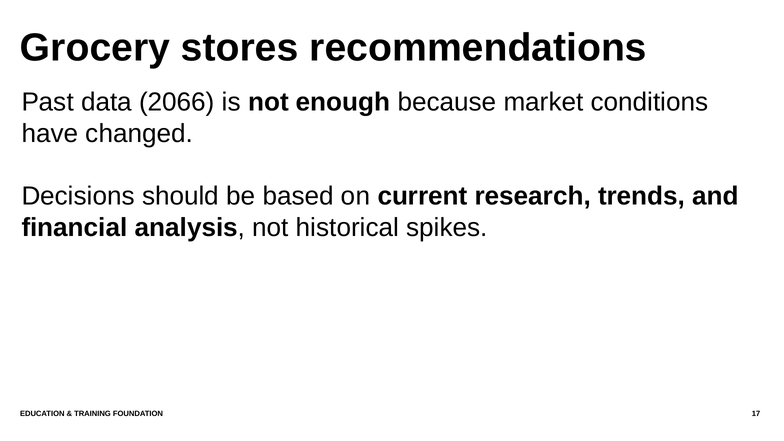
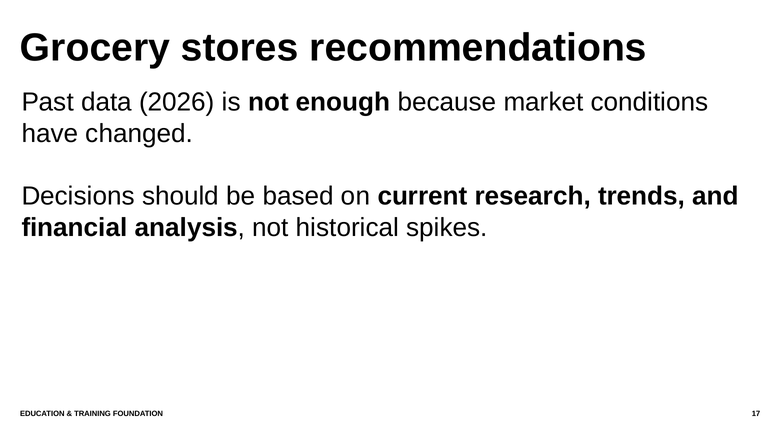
2066: 2066 -> 2026
